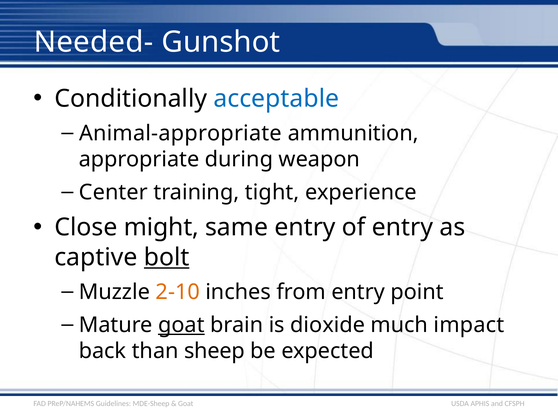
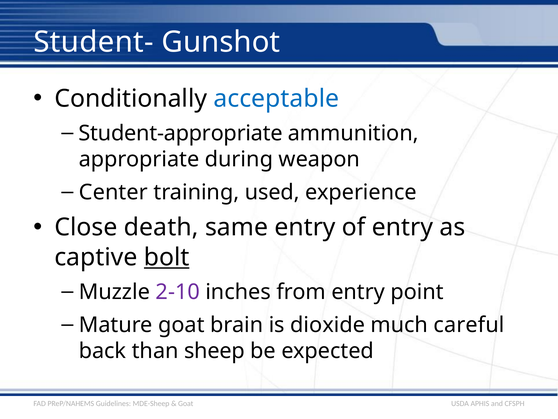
Needed-: Needed- -> Student-
Animal-appropriate: Animal-appropriate -> Student-appropriate
tight: tight -> used
might: might -> death
2-10 colour: orange -> purple
goat at (181, 325) underline: present -> none
impact: impact -> careful
